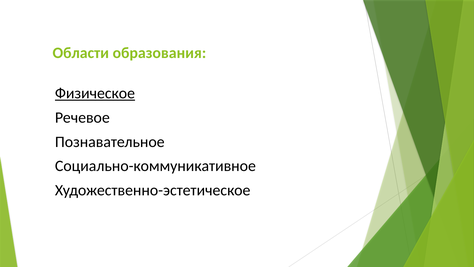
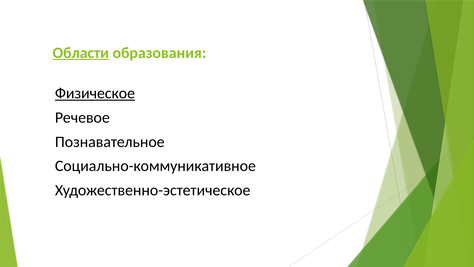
Области underline: none -> present
